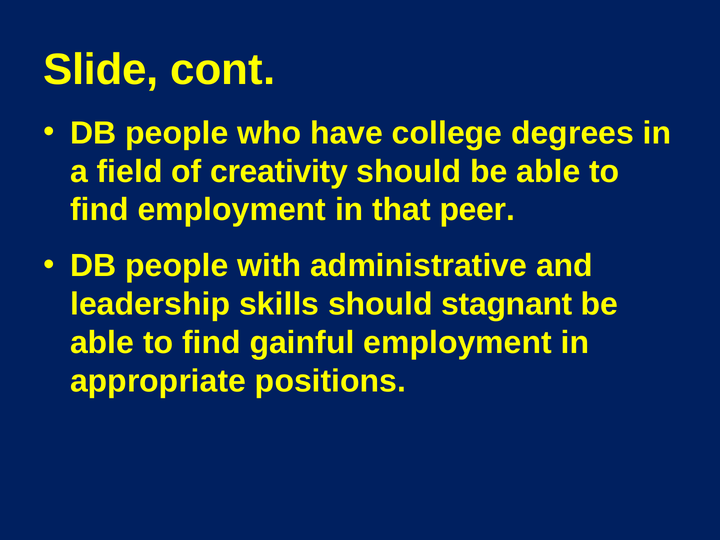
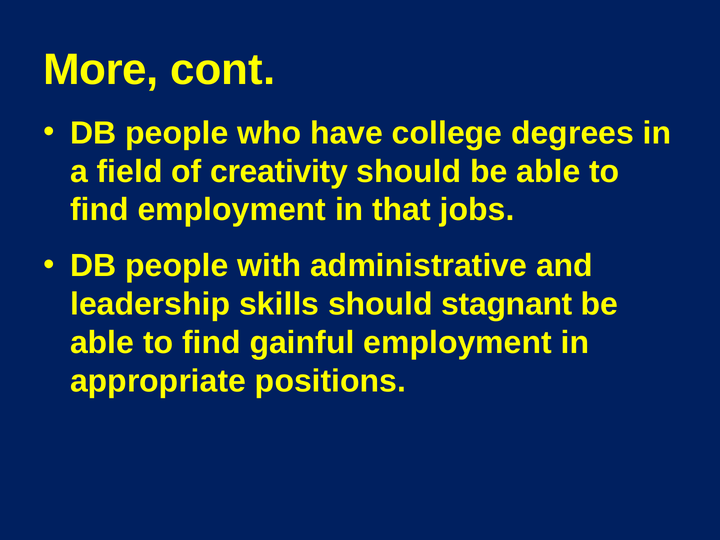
Slide: Slide -> More
peer: peer -> jobs
